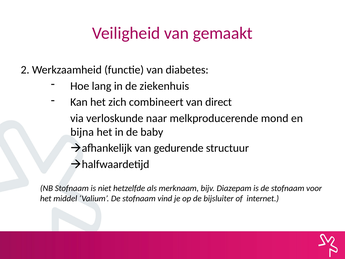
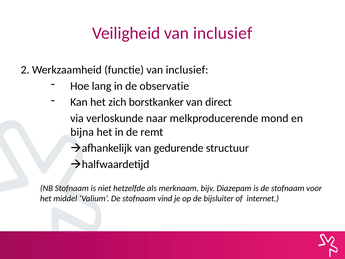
Veiligheid van gemaakt: gemaakt -> inclusief
functie van diabetes: diabetes -> inclusief
ziekenhuis: ziekenhuis -> observatie
combineert: combineert -> borstkanker
baby: baby -> remt
